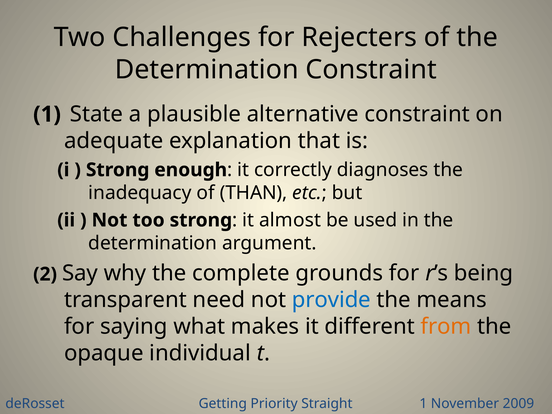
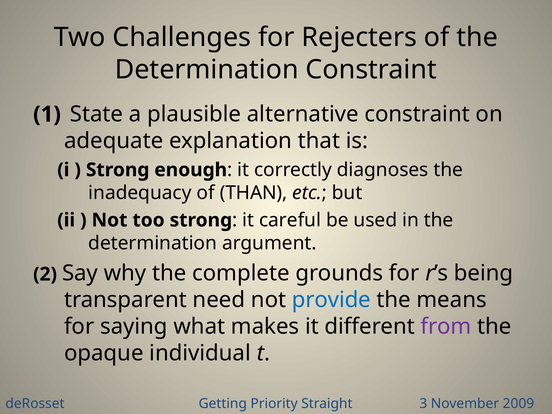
almost: almost -> careful
from colour: orange -> purple
Straight 1: 1 -> 3
